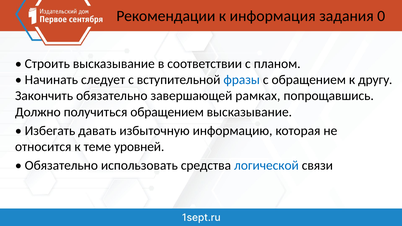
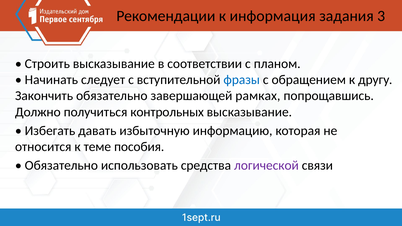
0: 0 -> 3
получиться обращением: обращением -> контрольных
уровней: уровней -> пособия
логической colour: blue -> purple
